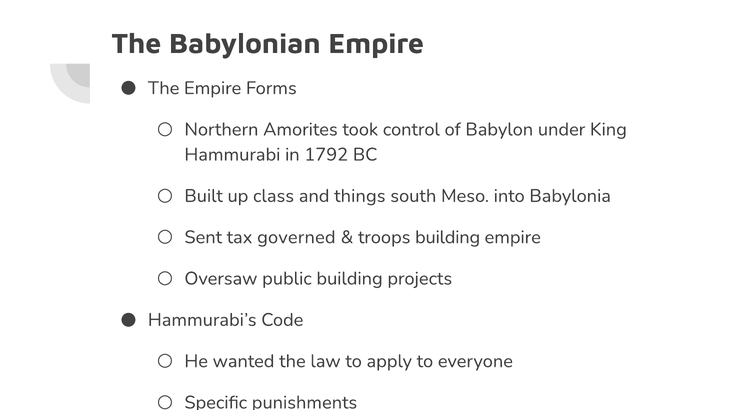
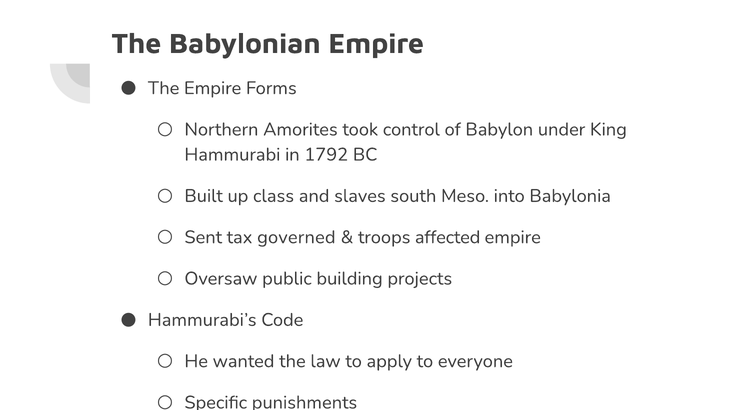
things: things -> slaves
troops building: building -> affected
